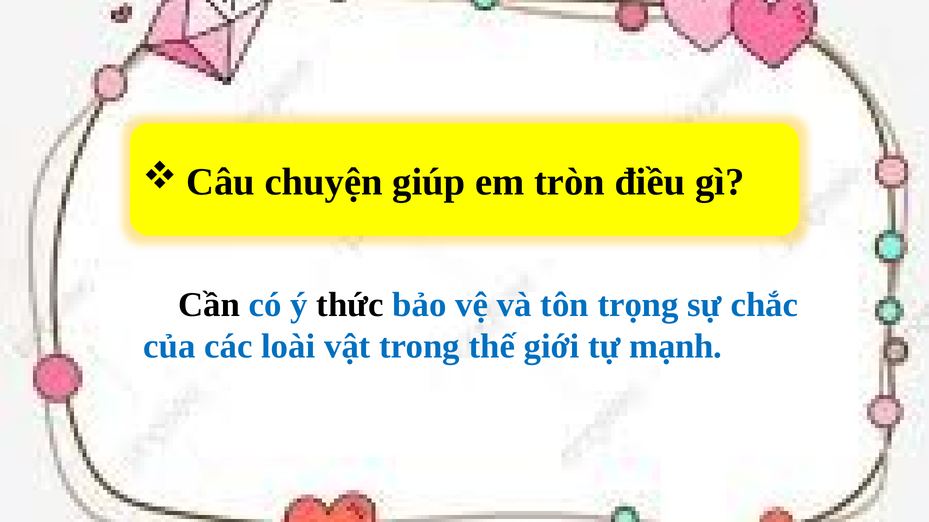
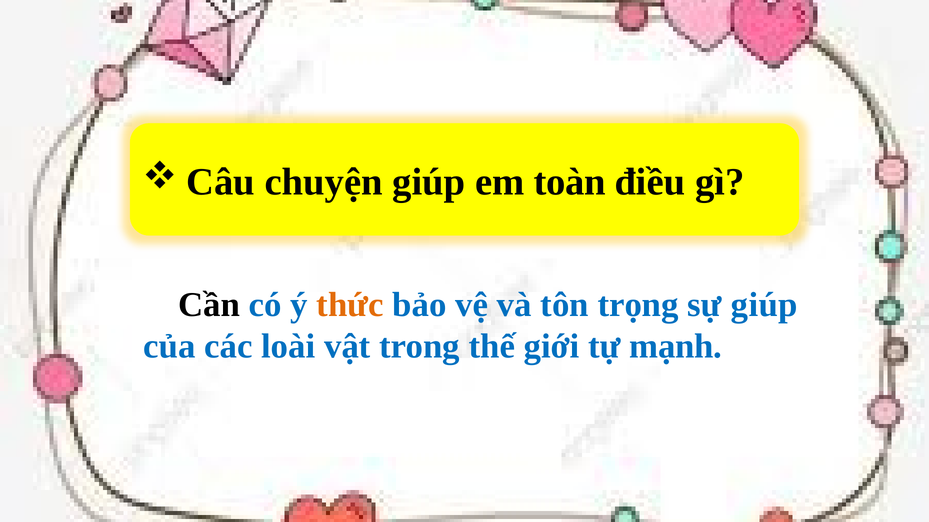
tròn: tròn -> toàn
thức colour: black -> orange
sự chắc: chắc -> giúp
